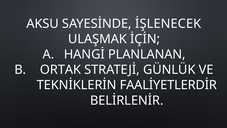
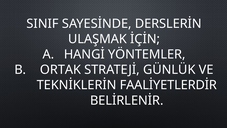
AKSU: AKSU -> SINIF
İŞLENECEK: İŞLENECEK -> DERSLERİN
PLANLANAN: PLANLANAN -> YÖNTEMLER
